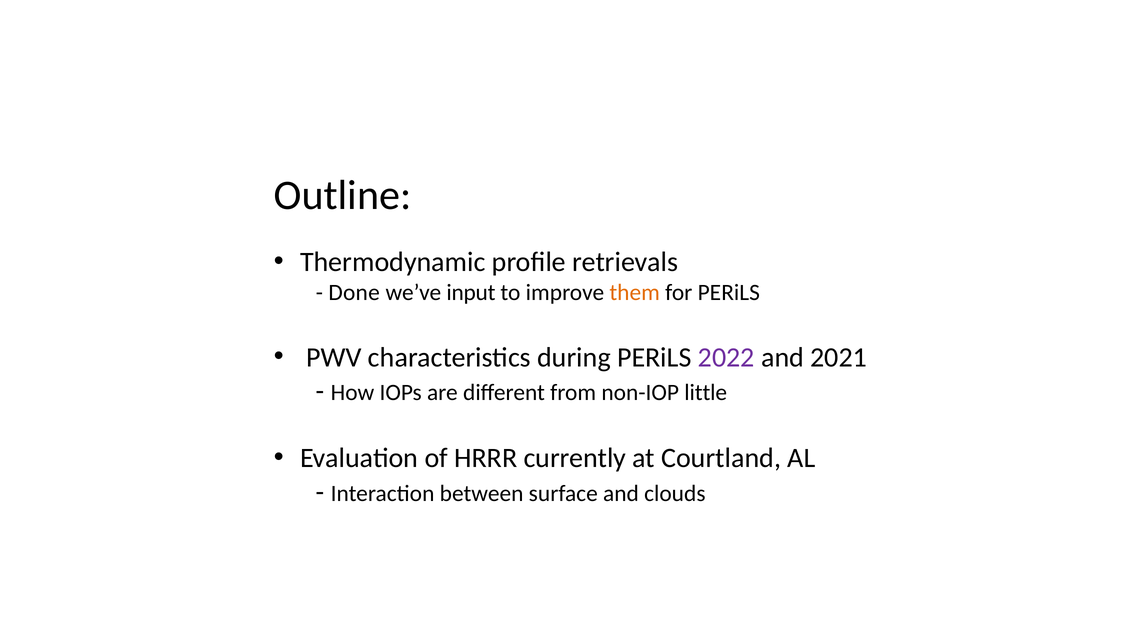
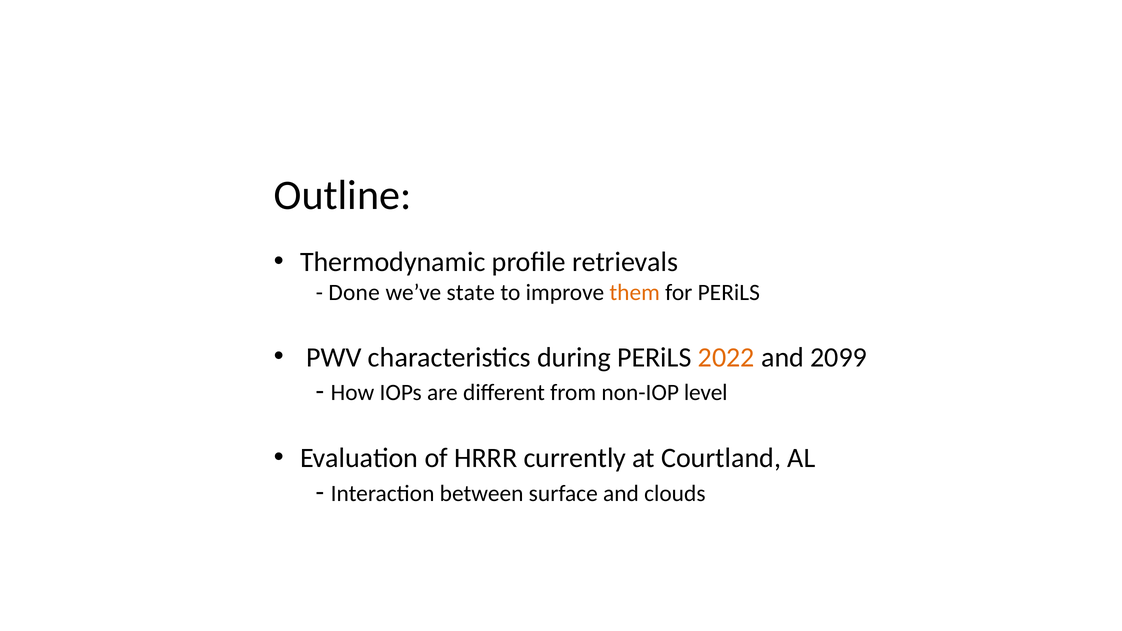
input: input -> state
2022 colour: purple -> orange
2021: 2021 -> 2099
little: little -> level
